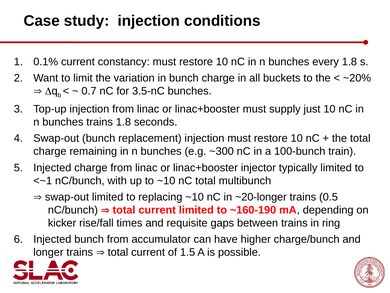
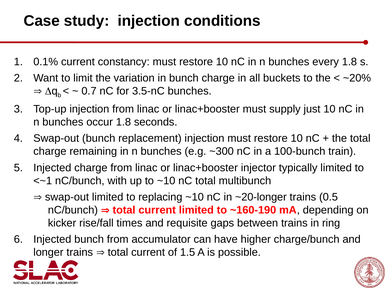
bunches trains: trains -> occur
